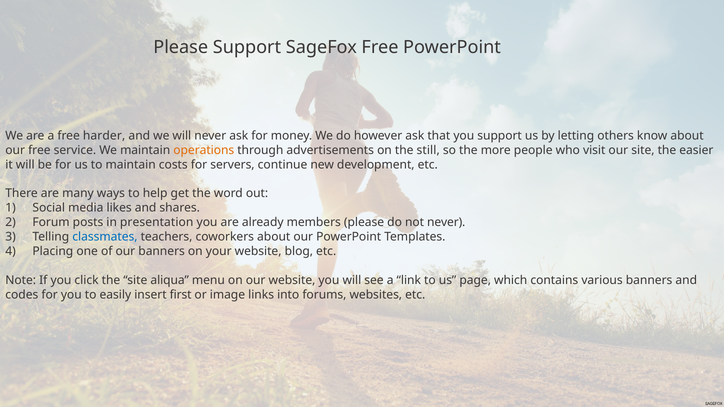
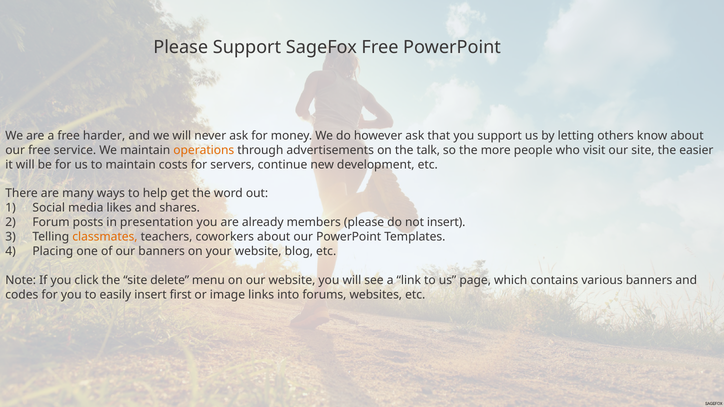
still: still -> talk
not never: never -> insert
classmates colour: blue -> orange
aliqua: aliqua -> delete
